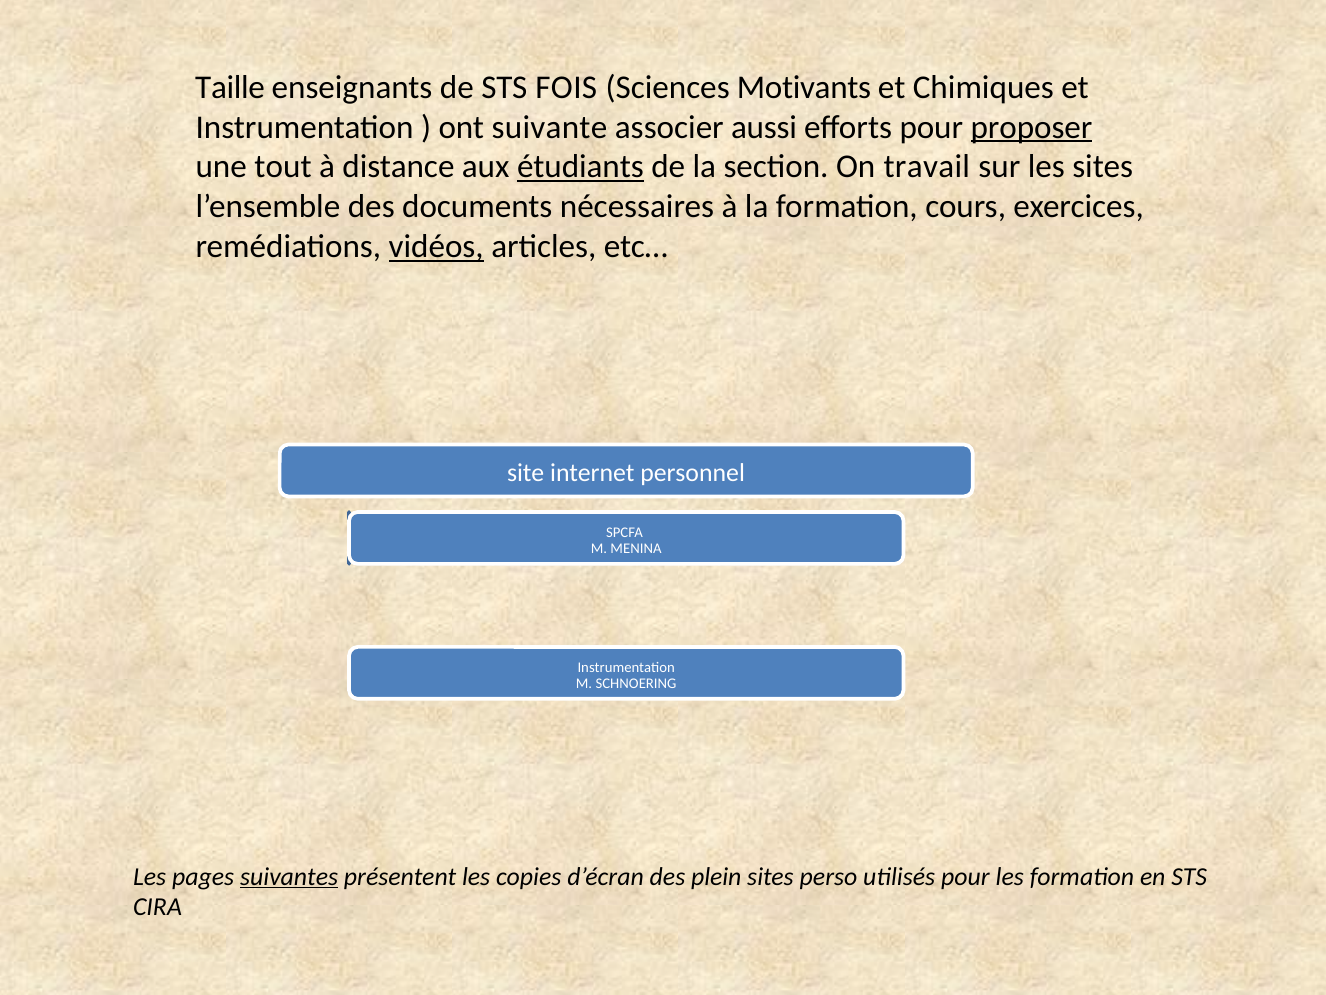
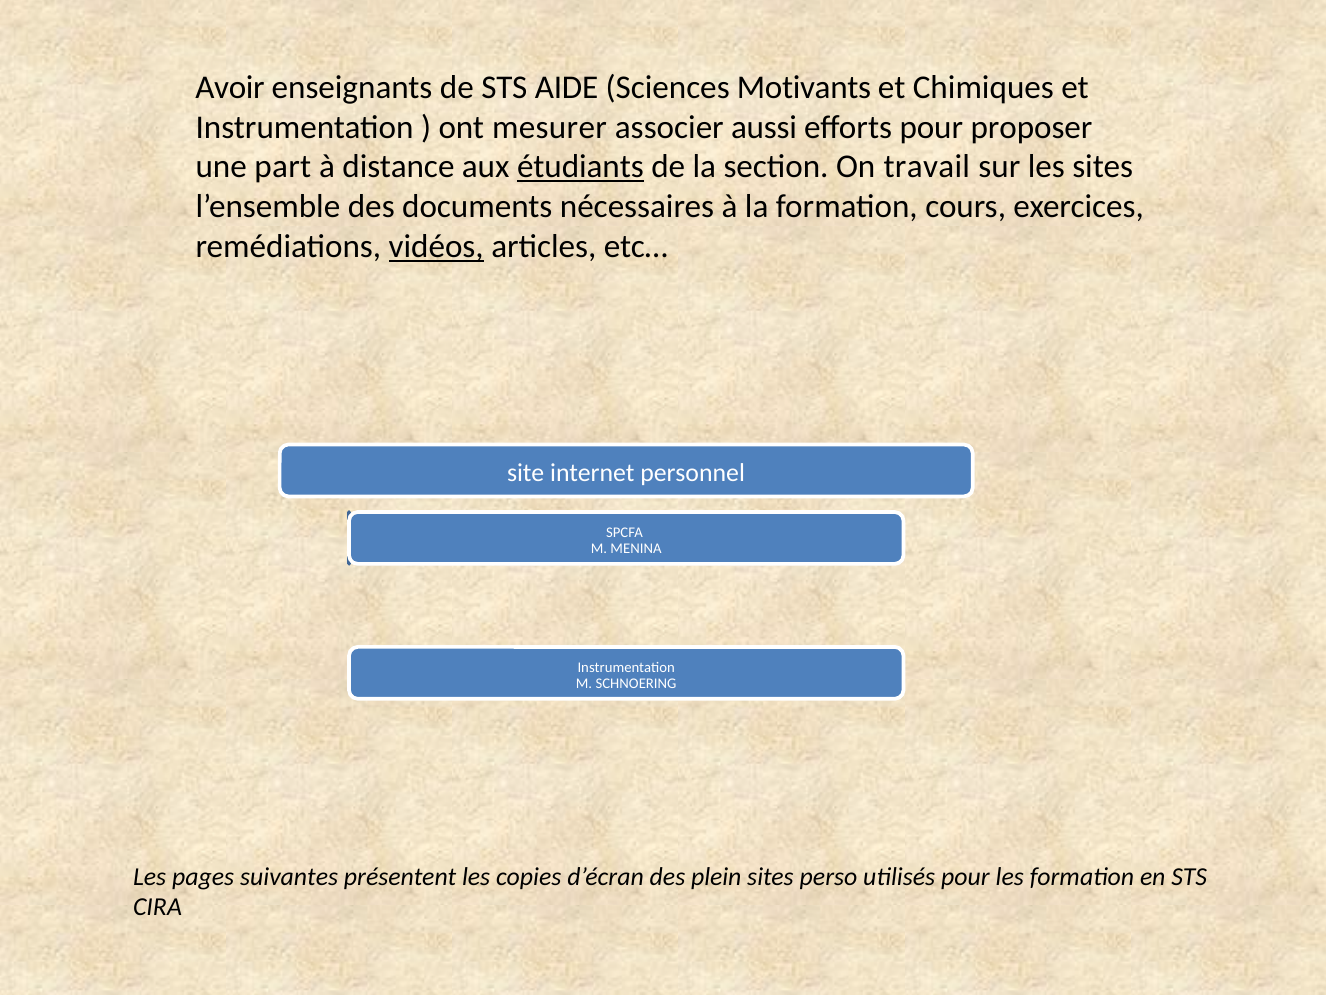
Taille: Taille -> Avoir
FOIS: FOIS -> AIDE
suivante: suivante -> mesurer
proposer underline: present -> none
tout: tout -> part
suivantes underline: present -> none
